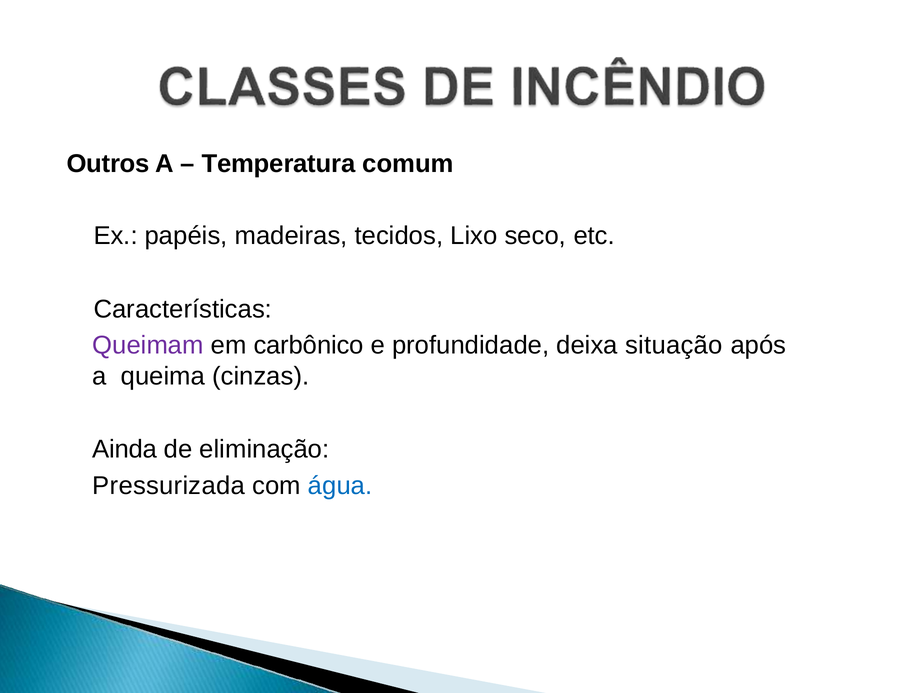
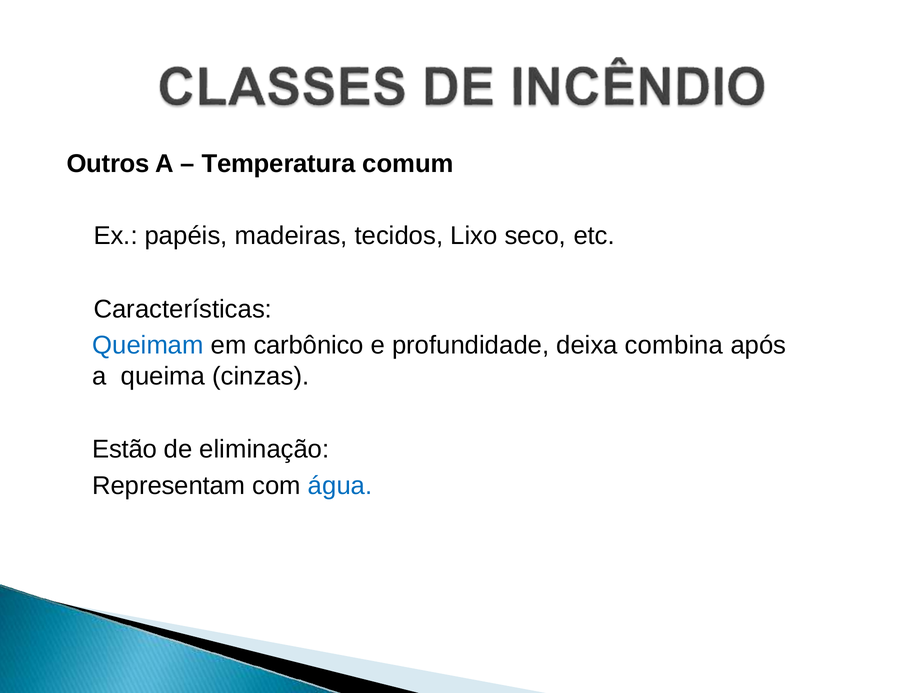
Queimam colour: purple -> blue
situação: situação -> combina
Ainda: Ainda -> Estão
Pressurizada: Pressurizada -> Representam
